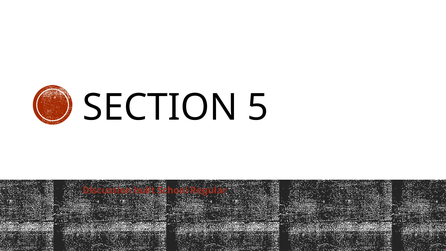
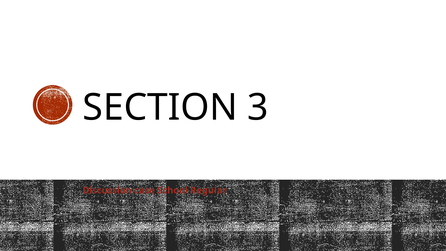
5: 5 -> 3
built: built -> case
